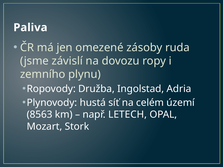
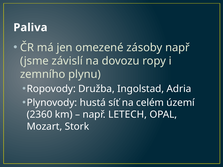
zásoby ruda: ruda -> např
8563: 8563 -> 2360
